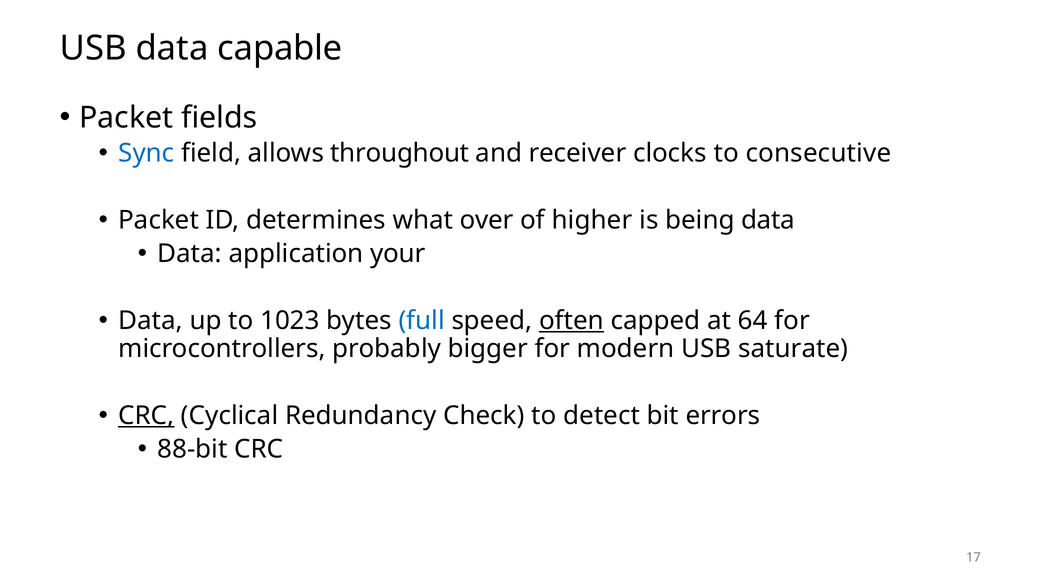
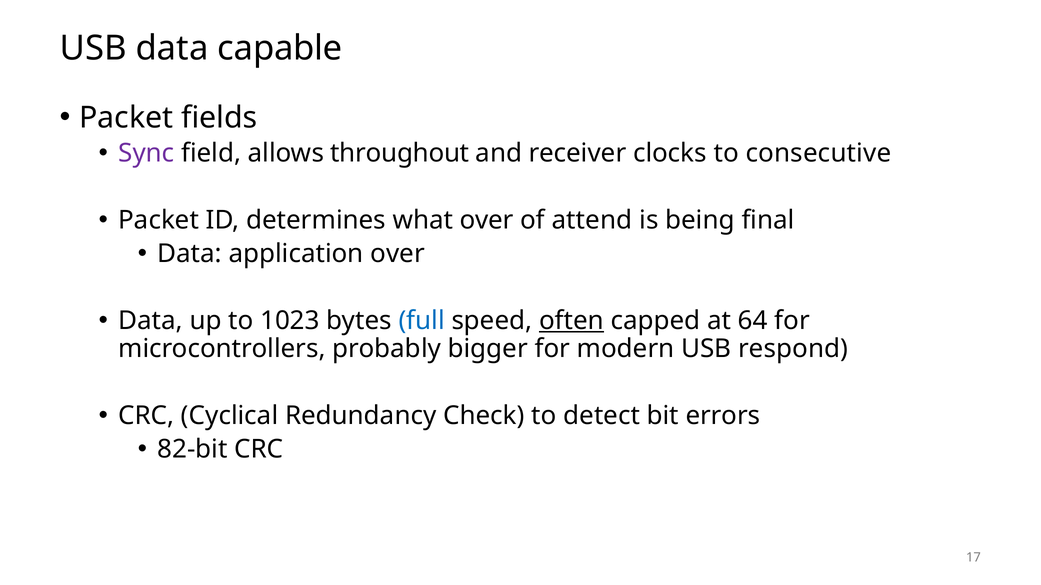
Sync colour: blue -> purple
higher: higher -> attend
being data: data -> final
application your: your -> over
saturate: saturate -> respond
CRC at (146, 416) underline: present -> none
88-bit: 88-bit -> 82-bit
